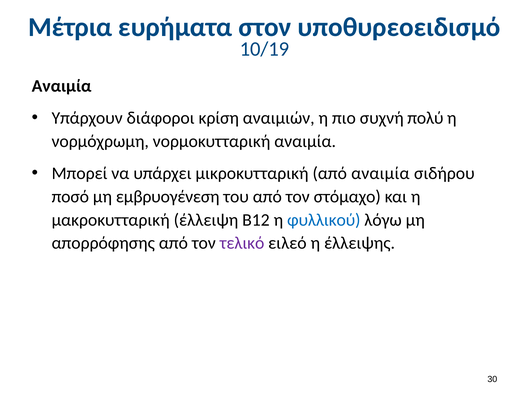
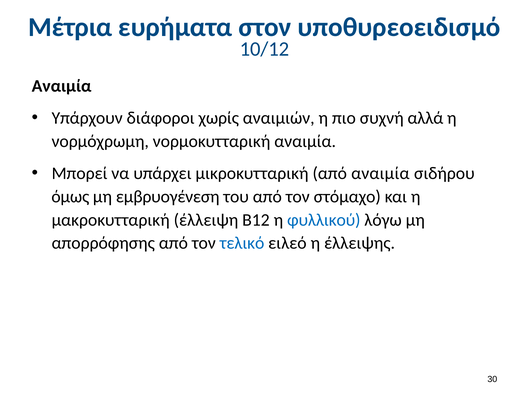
10/19: 10/19 -> 10/12
κρίση: κρίση -> χωρίς
πολύ: πολύ -> αλλά
ποσό: ποσό -> όμως
τελικό colour: purple -> blue
